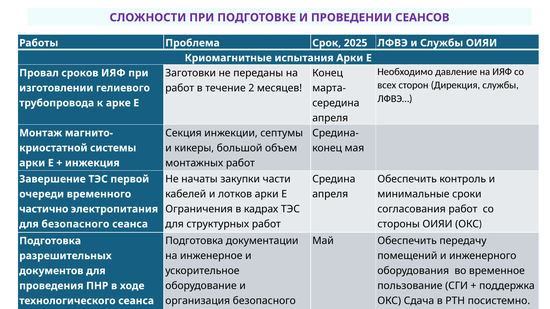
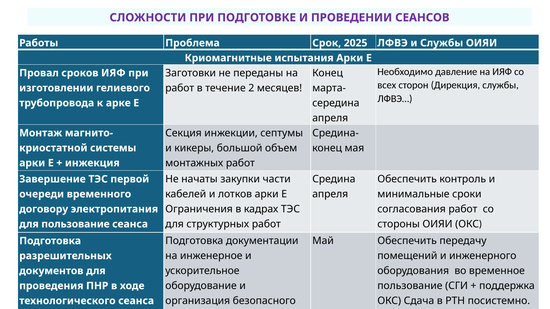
частично: частично -> договору
для безопасного: безопасного -> пользование
